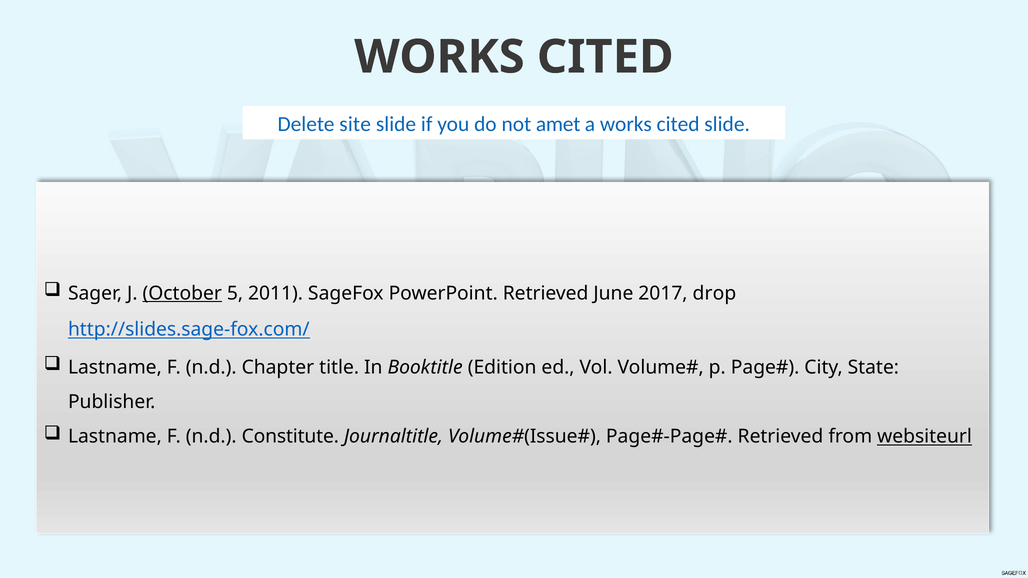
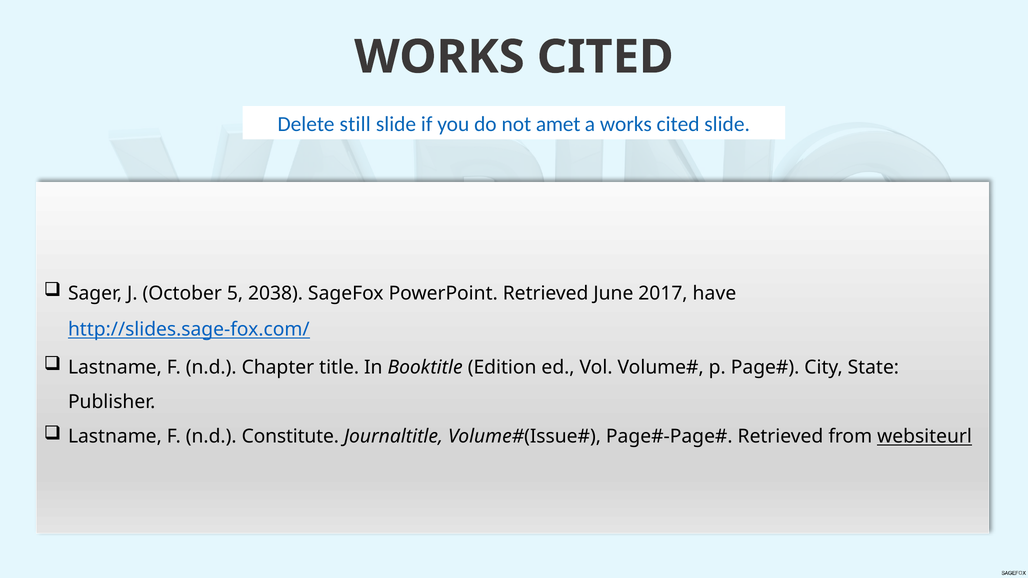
site: site -> still
October underline: present -> none
2011: 2011 -> 2038
drop: drop -> have
